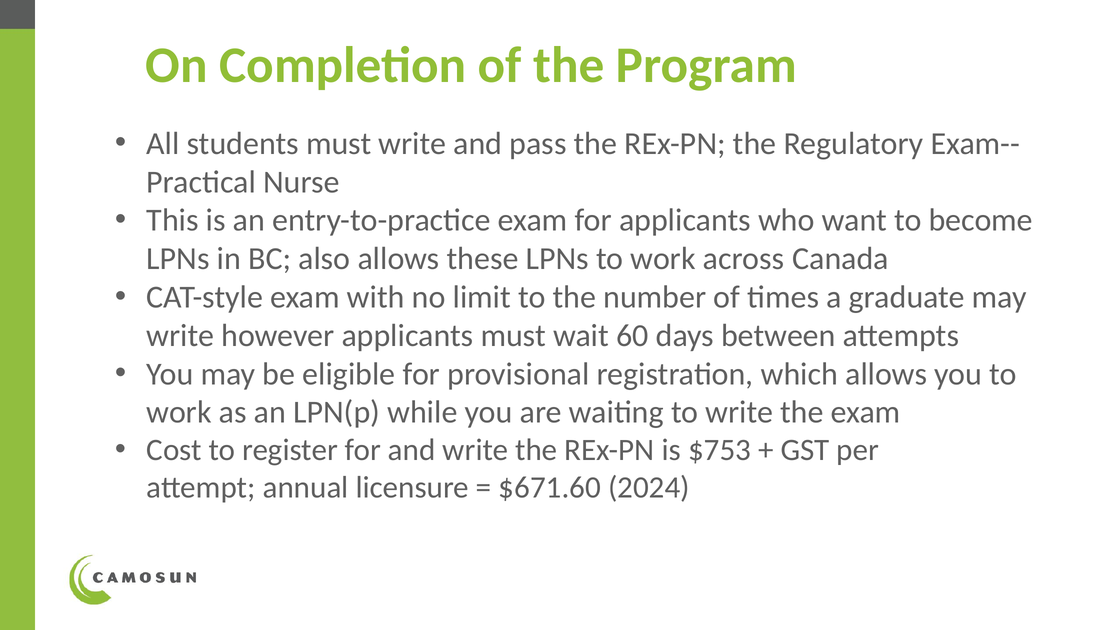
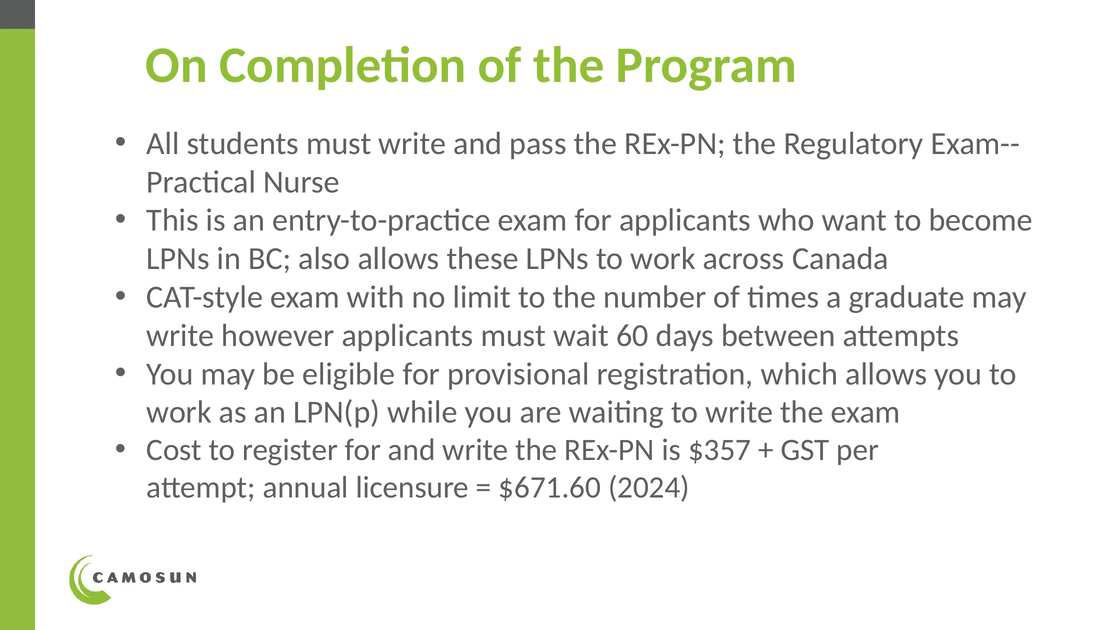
$753: $753 -> $357
